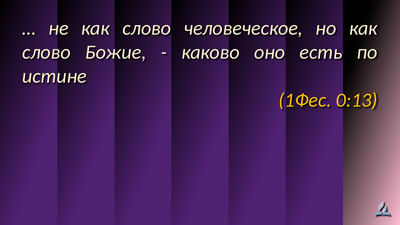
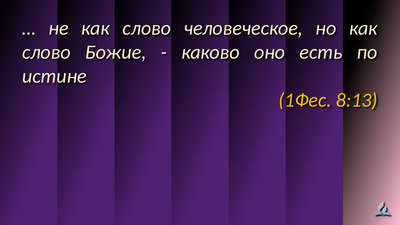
0:13: 0:13 -> 8:13
